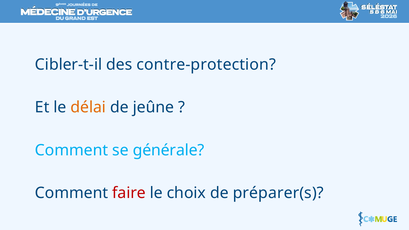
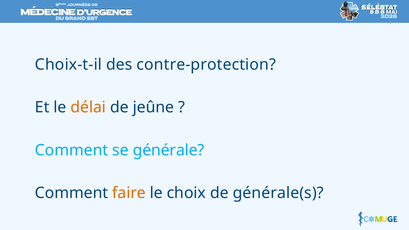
Cibler-t-il: Cibler-t-il -> Choix-t-il
faire colour: red -> orange
préparer(s: préparer(s -> générale(s
